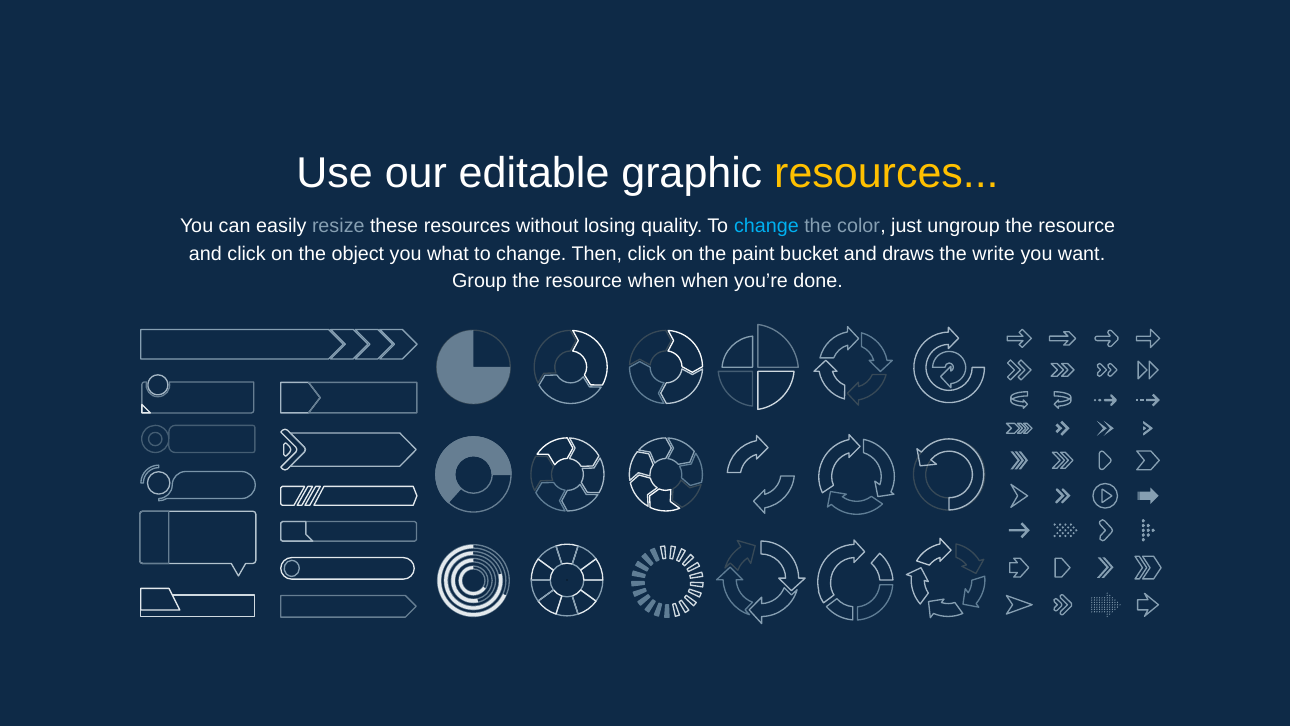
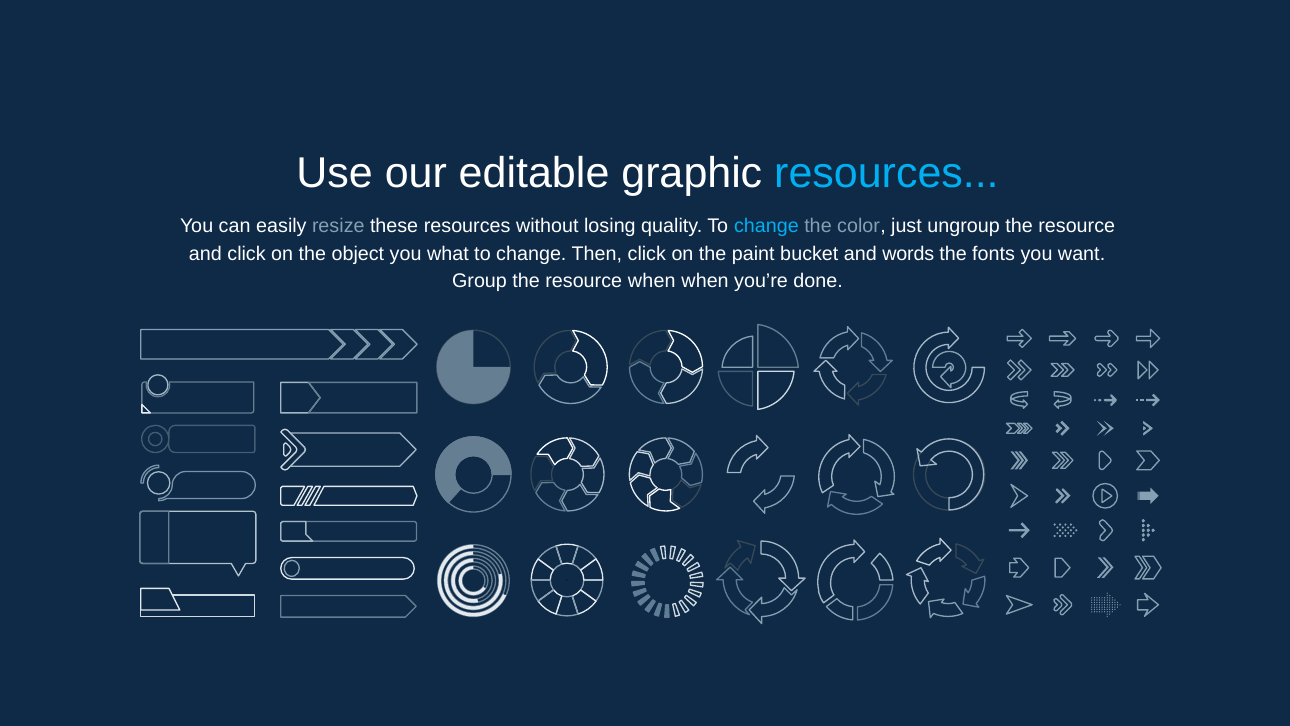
resources at (886, 173) colour: yellow -> light blue
draws: draws -> words
write: write -> fonts
